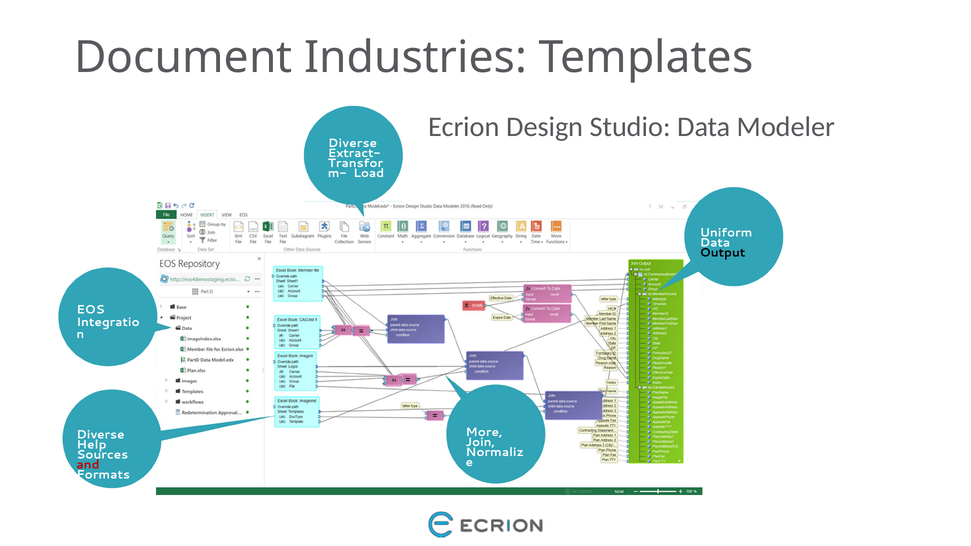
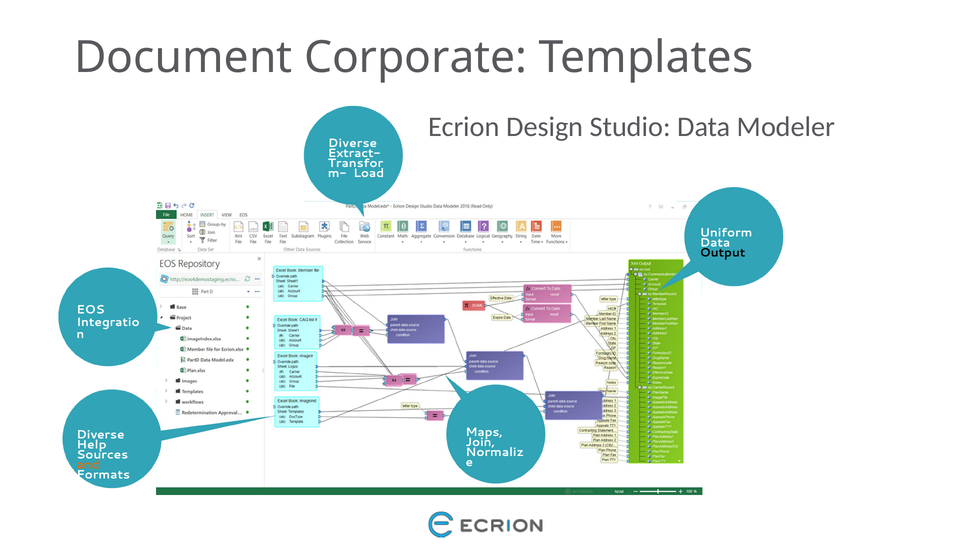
Industries: Industries -> Corporate
More: More -> Maps
and colour: red -> orange
